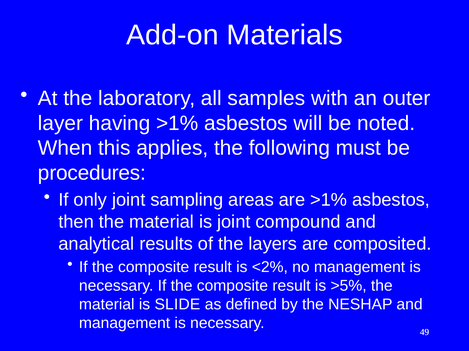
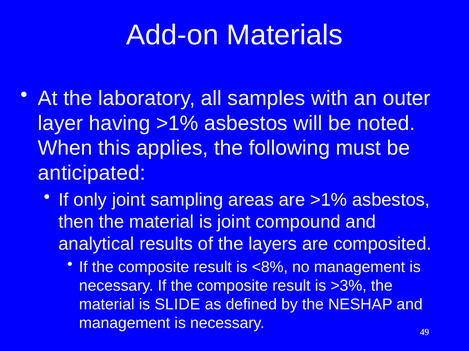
procedures: procedures -> anticipated
<2%: <2% -> <8%
>5%: >5% -> >3%
